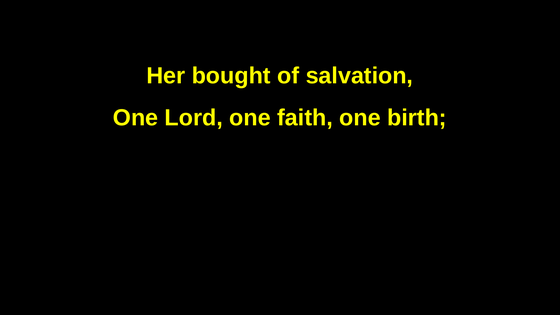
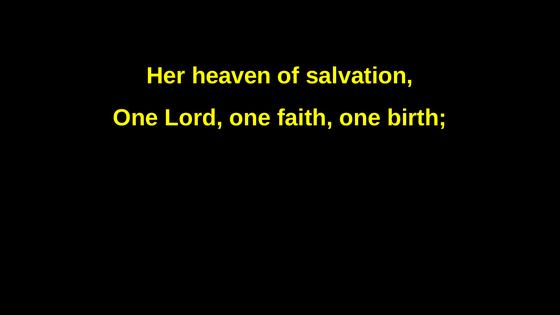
bought: bought -> heaven
